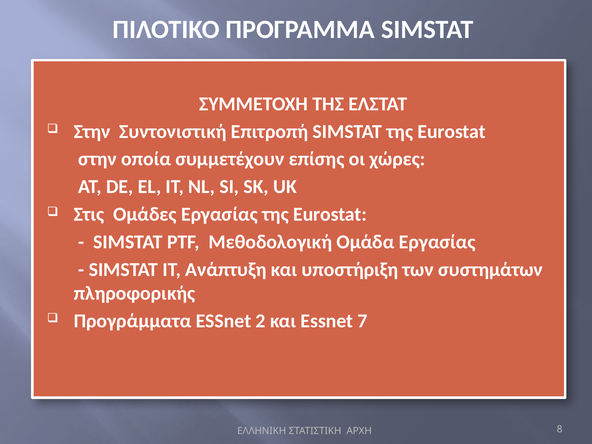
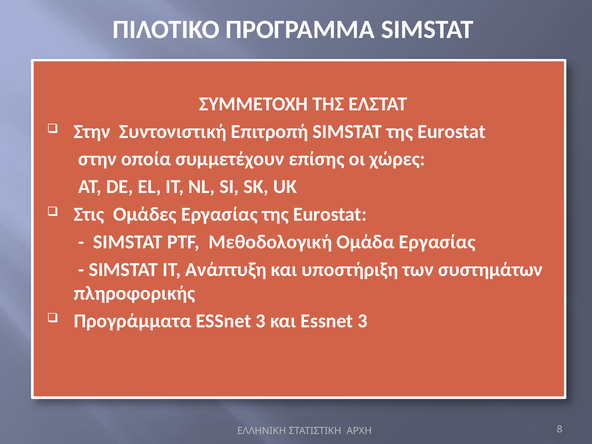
Προγράμματα ESSnet 2: 2 -> 3
και Essnet 7: 7 -> 3
